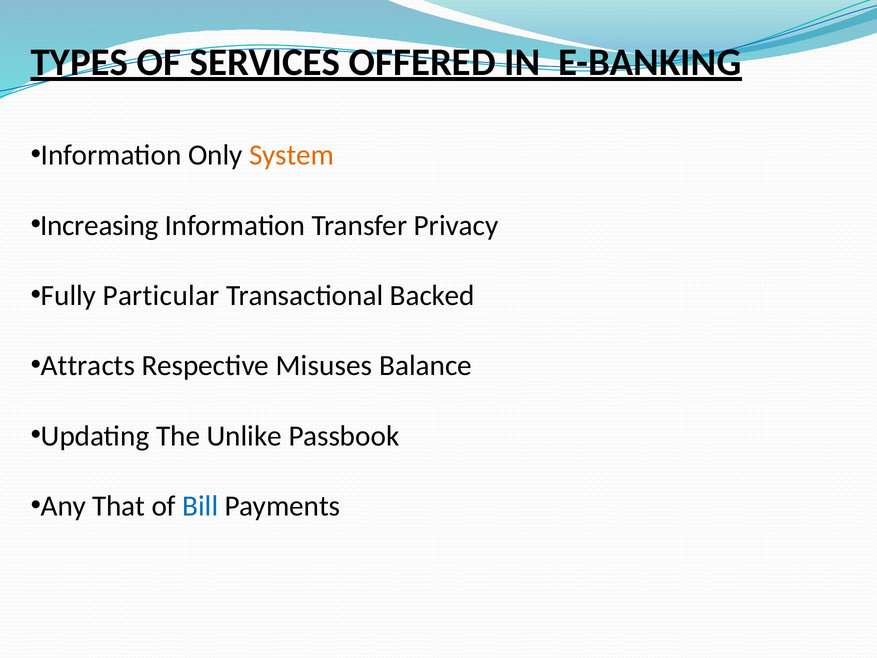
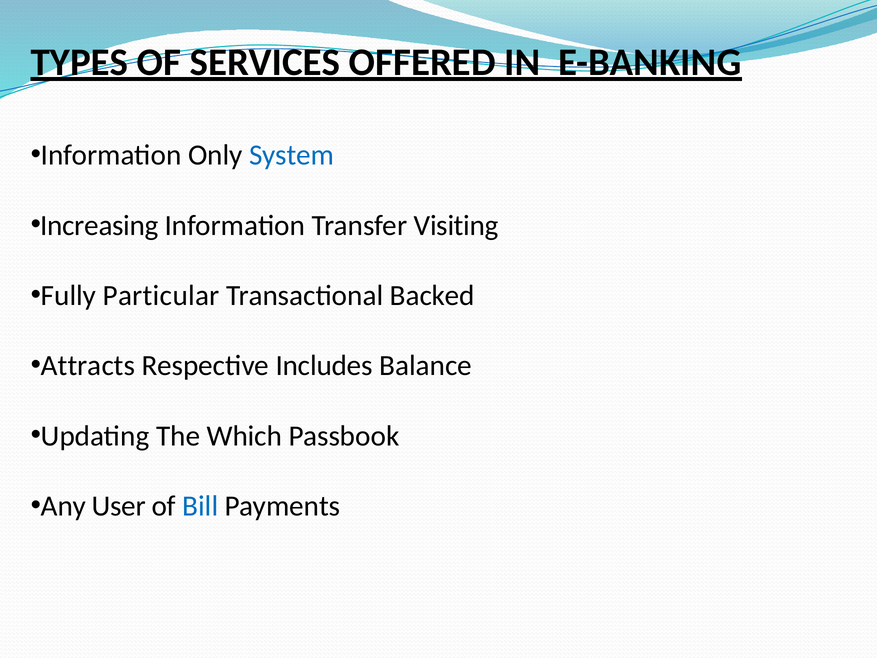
System colour: orange -> blue
Privacy: Privacy -> Visiting
Misuses: Misuses -> Includes
Unlike: Unlike -> Which
That: That -> User
